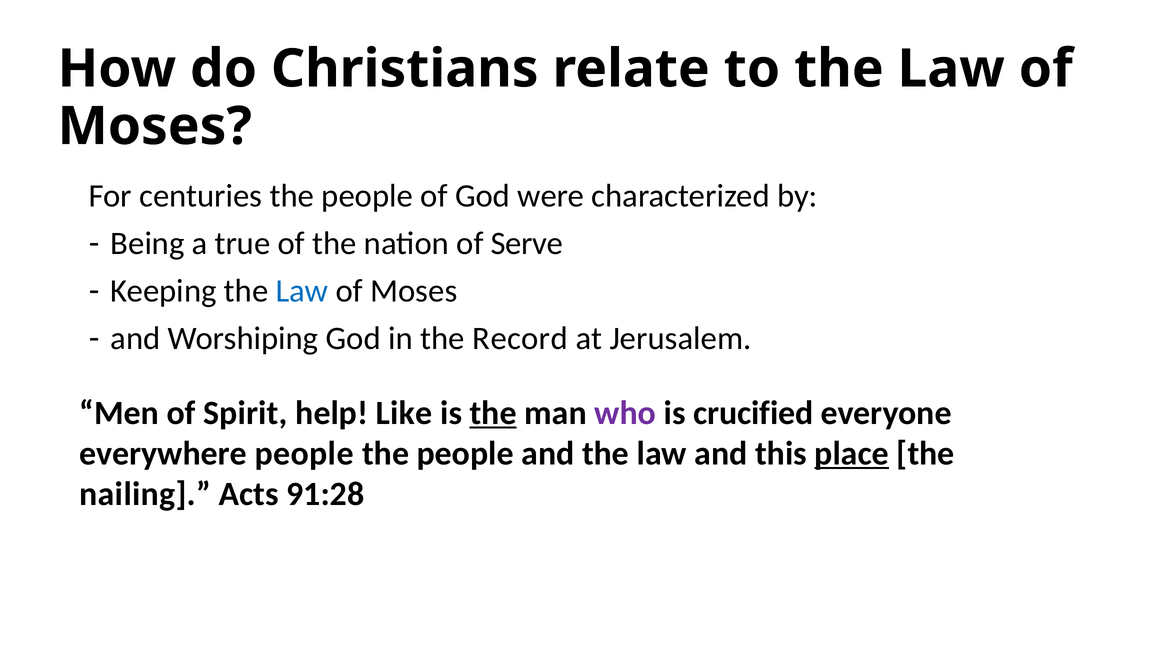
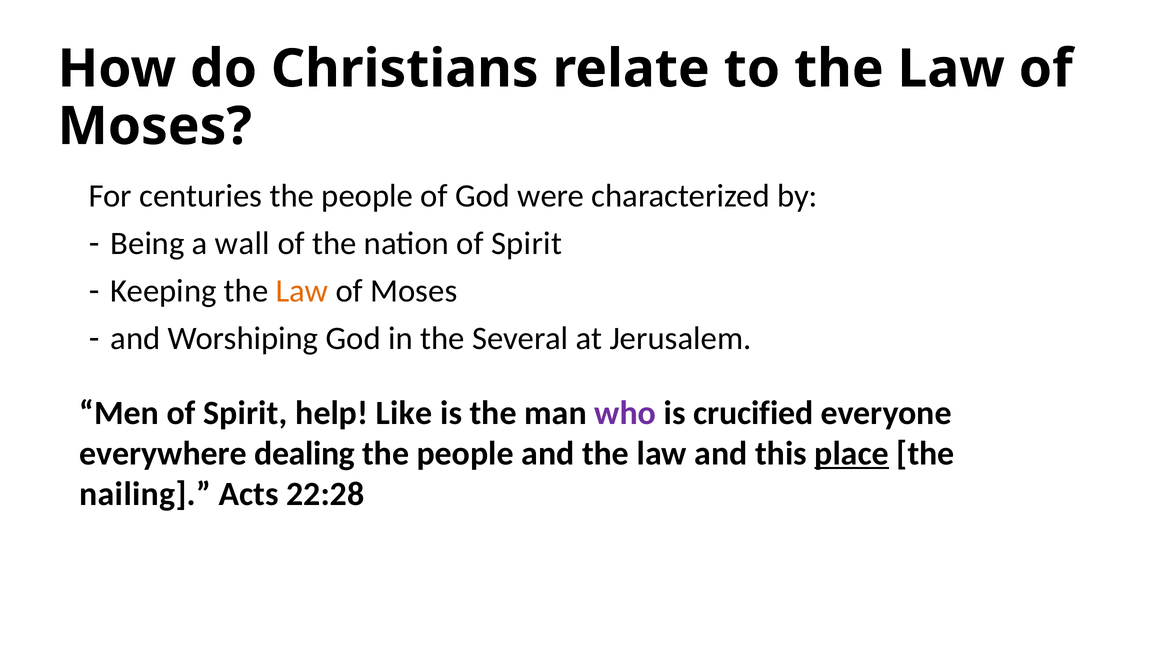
true: true -> wall
nation of Serve: Serve -> Spirit
Law at (302, 291) colour: blue -> orange
Record: Record -> Several
the at (493, 413) underline: present -> none
everywhere people: people -> dealing
91:28: 91:28 -> 22:28
